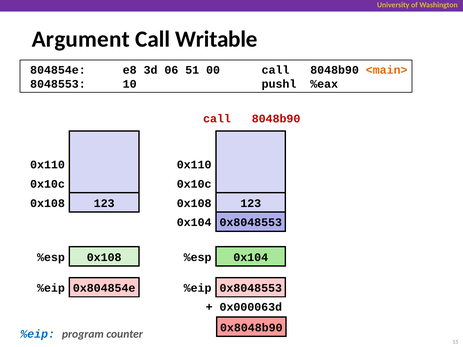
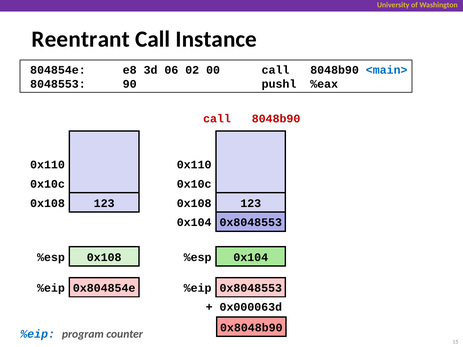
Argument: Argument -> Reentrant
Writable: Writable -> Instance
51: 51 -> 02
<main> colour: orange -> blue
10: 10 -> 90
